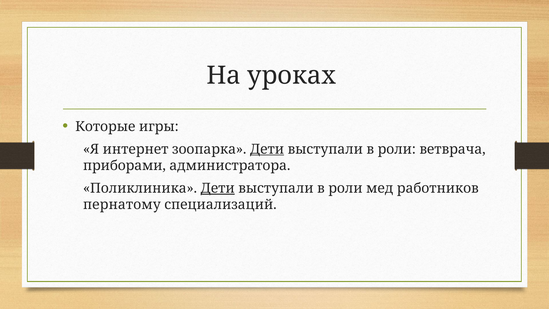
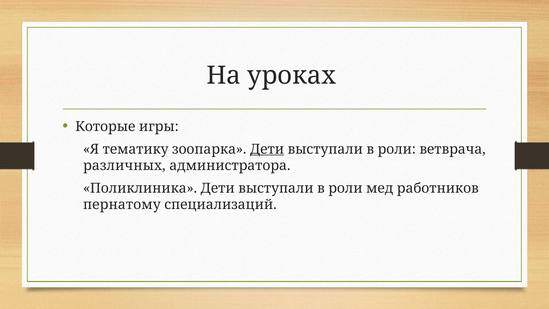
интернет: интернет -> тематику
приборами: приборами -> различных
Дети at (218, 188) underline: present -> none
